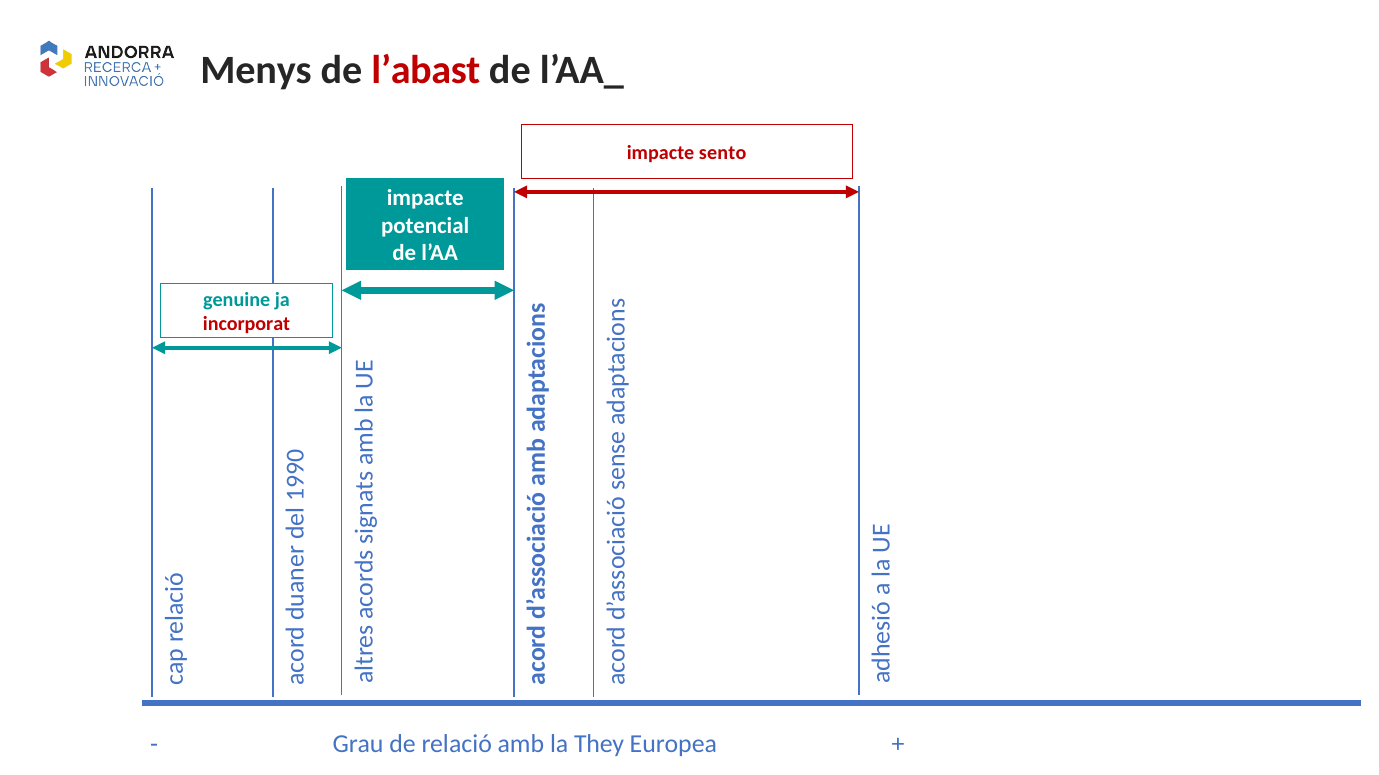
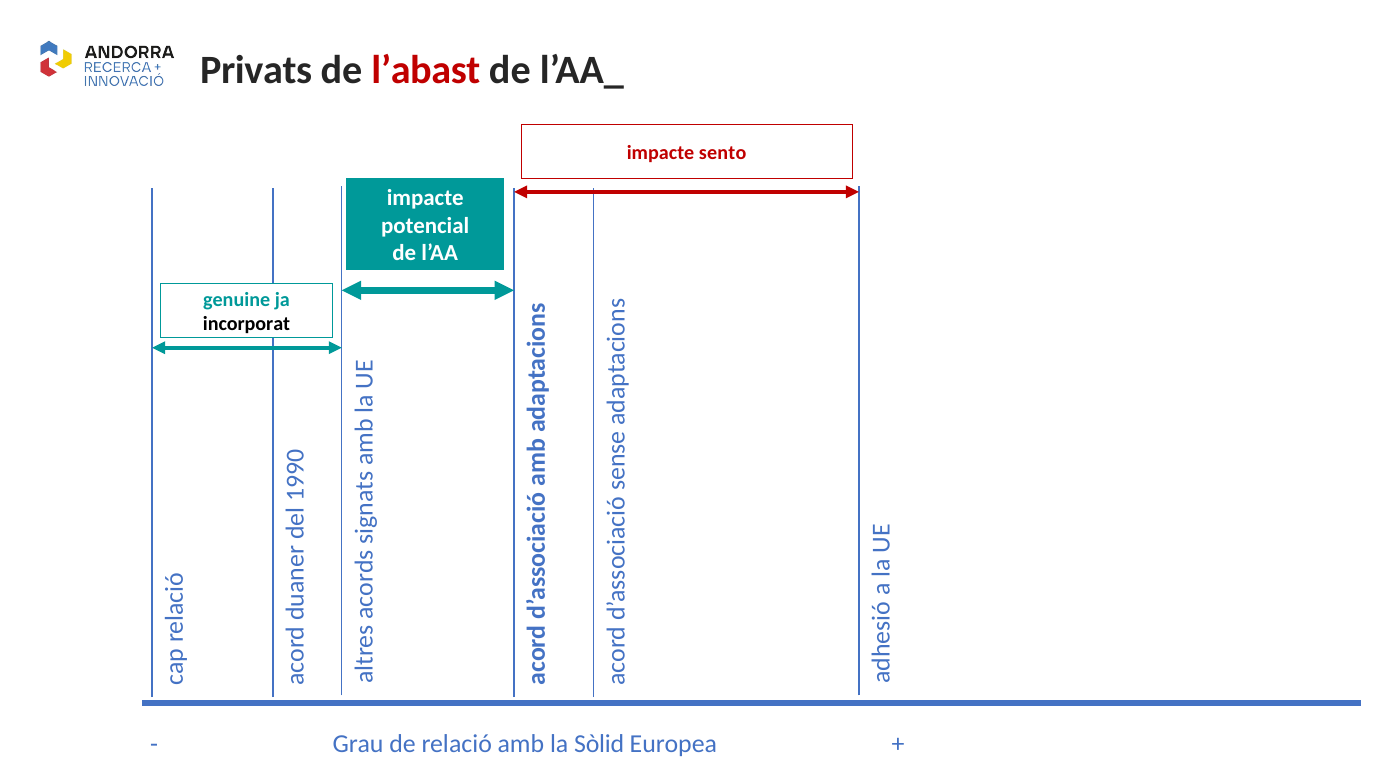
Menys: Menys -> Privats
incorporat colour: red -> black
They: They -> Sòlid
